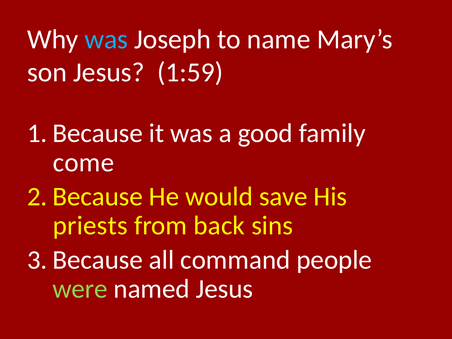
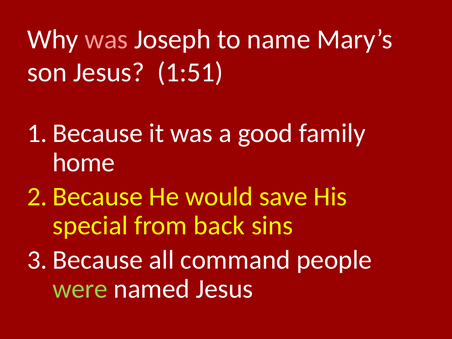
was at (106, 39) colour: light blue -> pink
1:59: 1:59 -> 1:51
come: come -> home
priests: priests -> special
